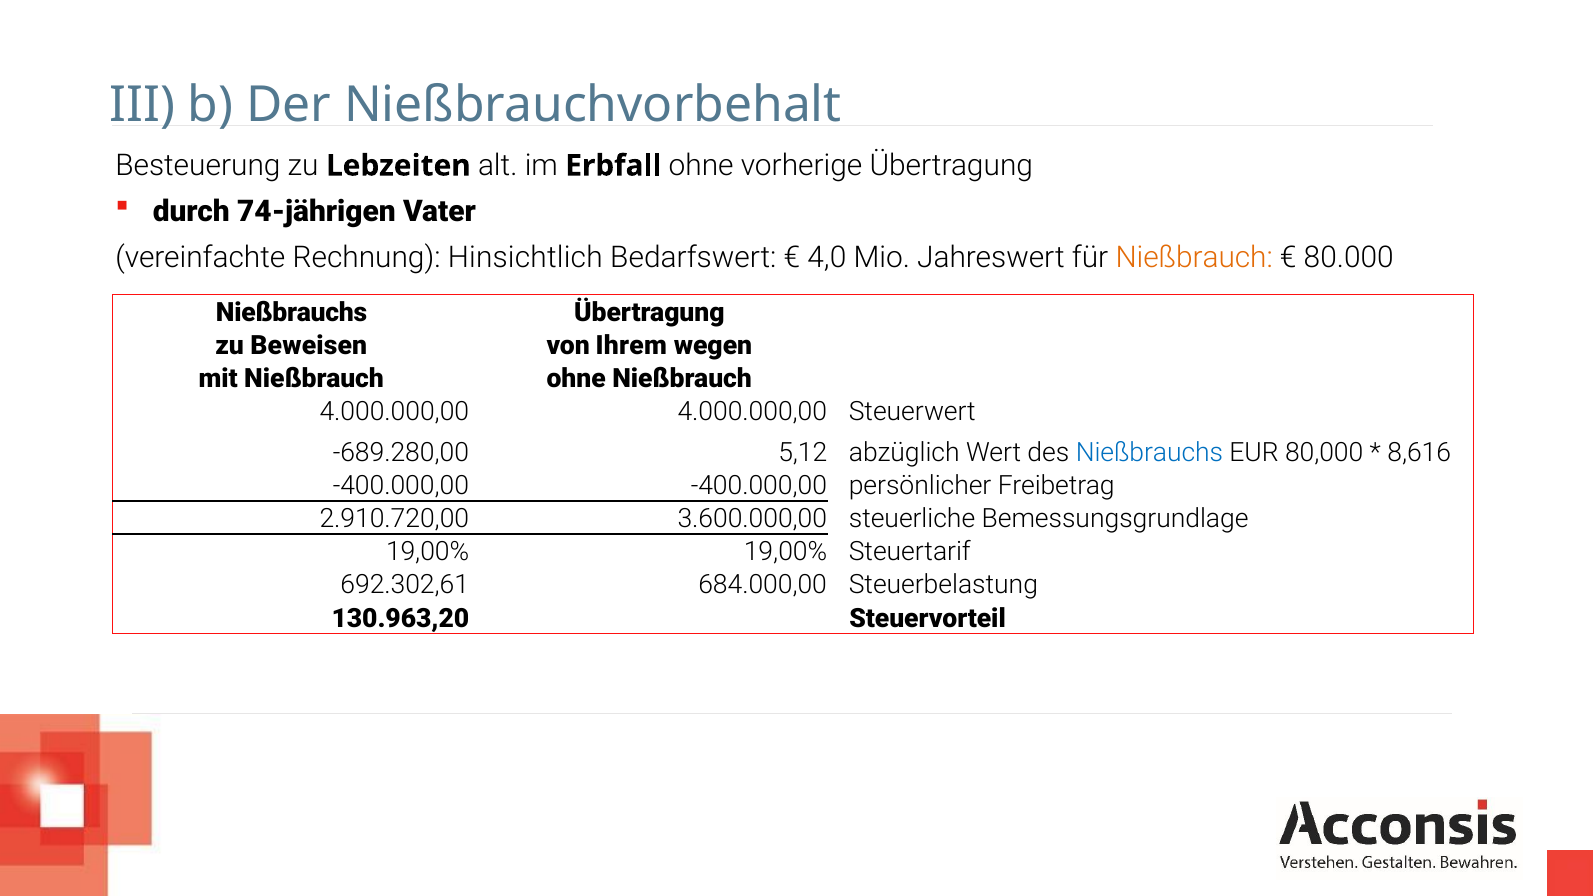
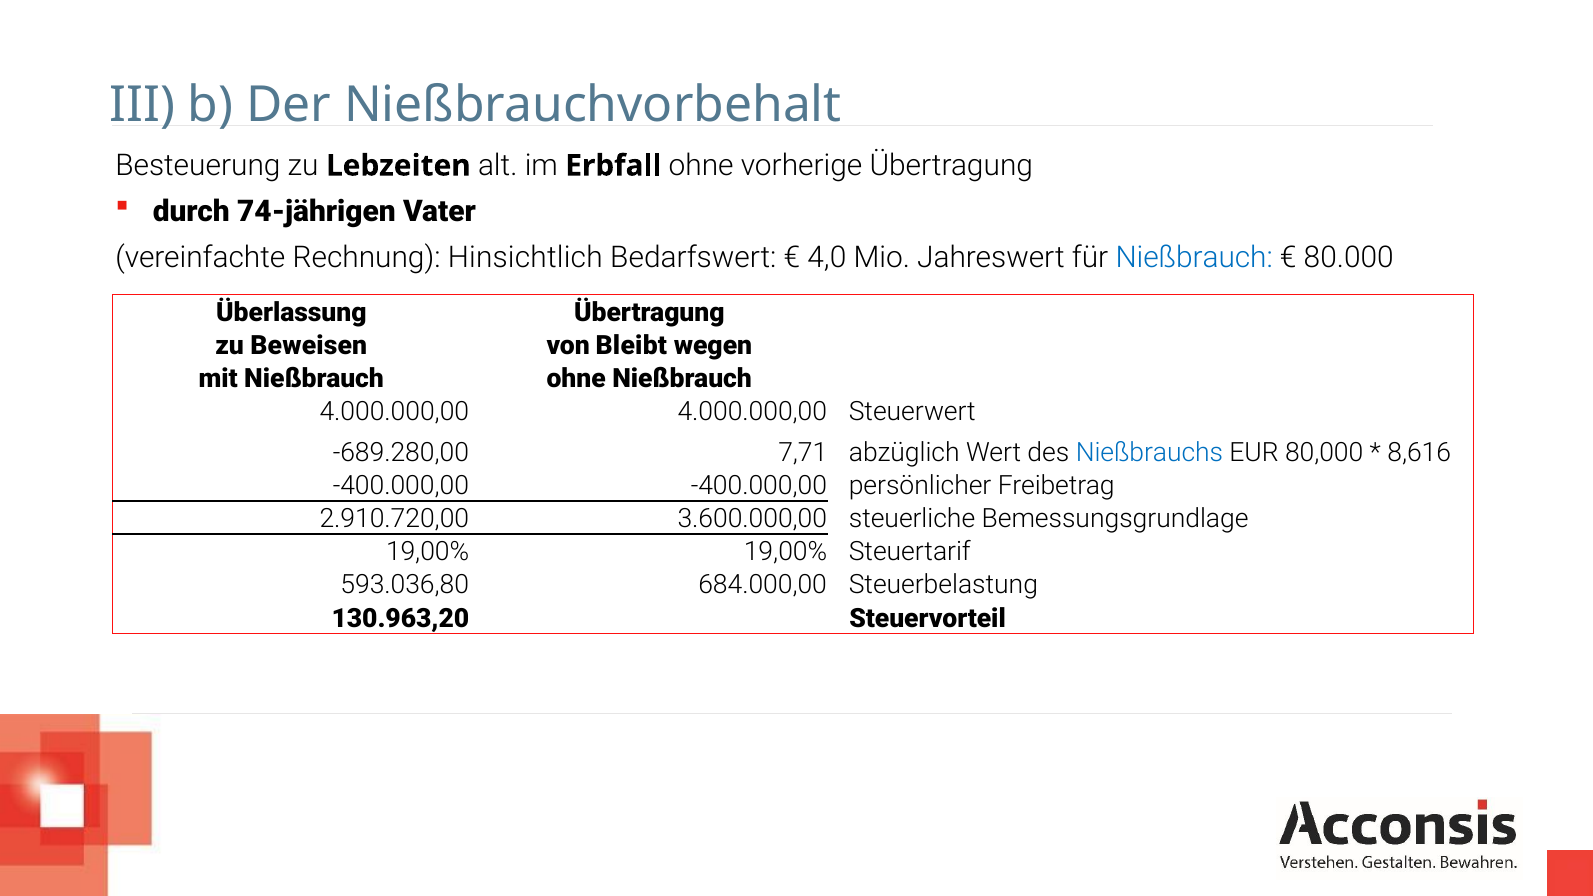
Nießbrauch at (1194, 257) colour: orange -> blue
Nießbrauchs at (292, 313): Nießbrauchs -> Überlassung
Ihrem: Ihrem -> Bleibt
5,12: 5,12 -> 7,71
692.302,61: 692.302,61 -> 593.036,80
